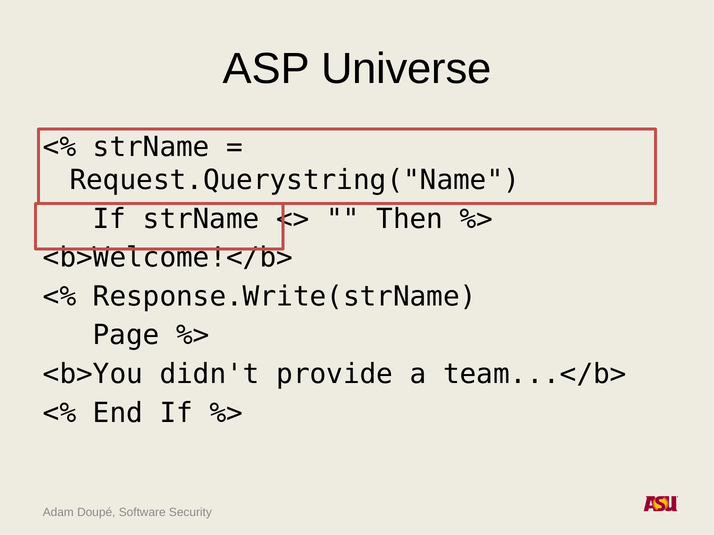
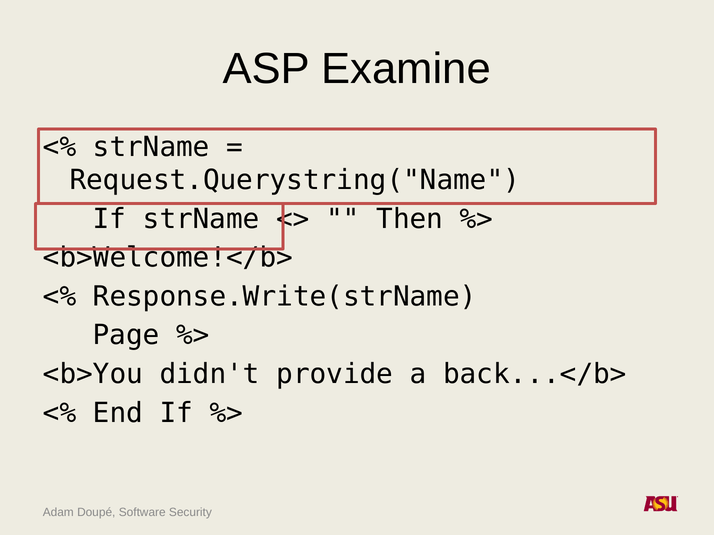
Universe: Universe -> Examine
team...</b>: team...</b> -> back...</b>
